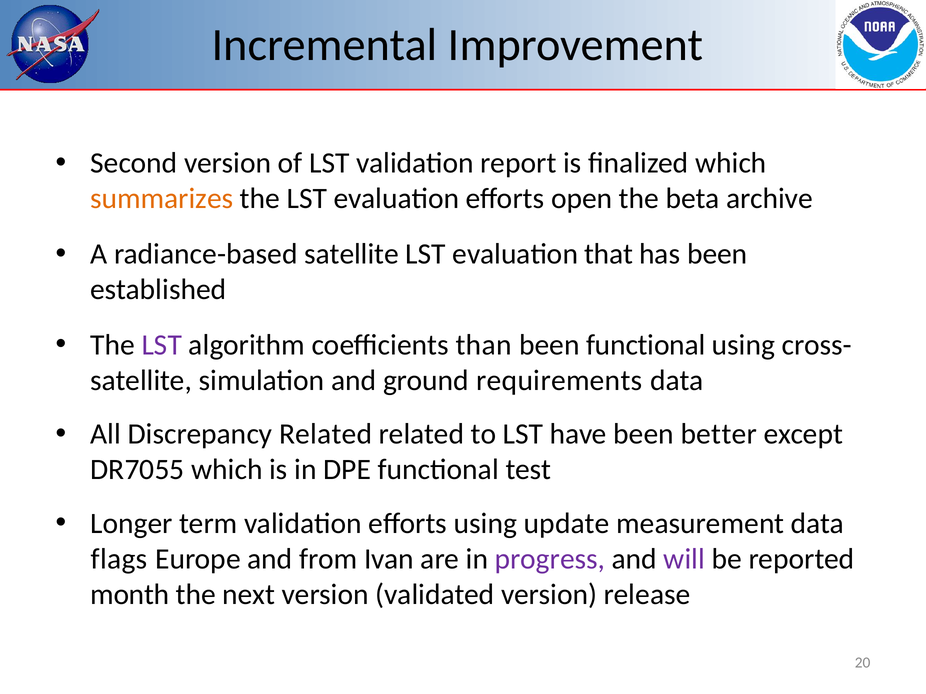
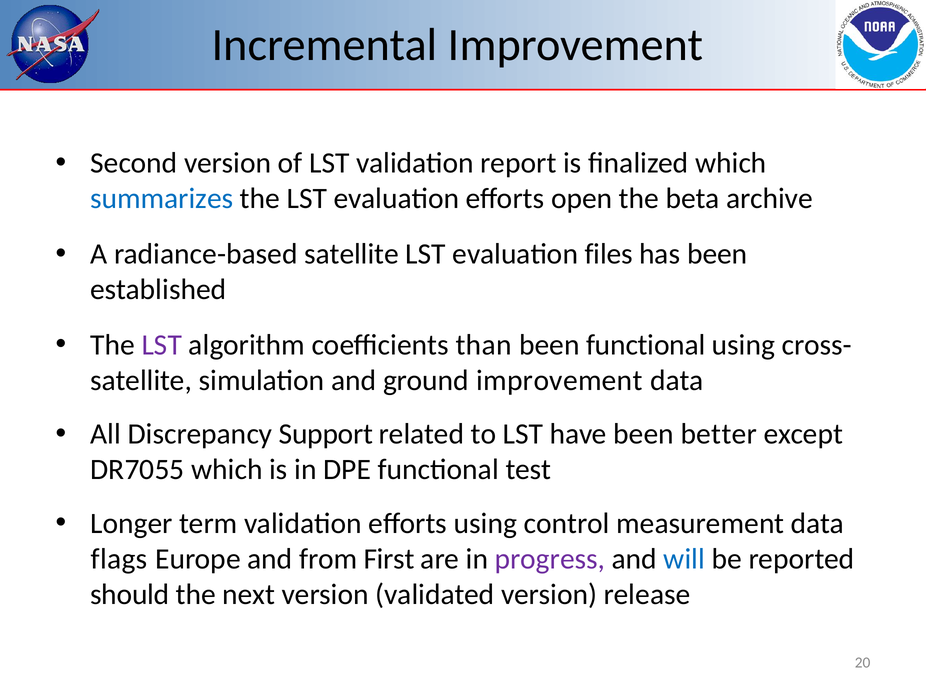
summarizes colour: orange -> blue
that: that -> files
ground requirements: requirements -> improvement
Discrepancy Related: Related -> Support
update: update -> control
Ivan: Ivan -> First
will colour: purple -> blue
month: month -> should
